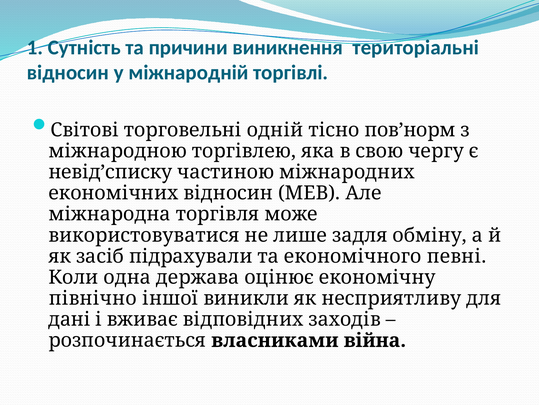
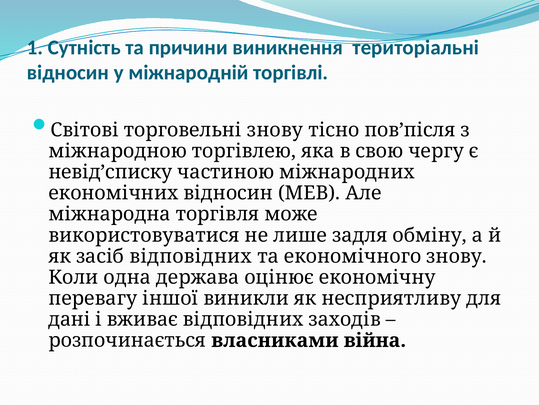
торговельні одній: одній -> знову
пов’норм: пов’норм -> пов’після
засіб підрахували: підрахували -> відповідних
економічного певні: певні -> знову
північно: північно -> перевагу
